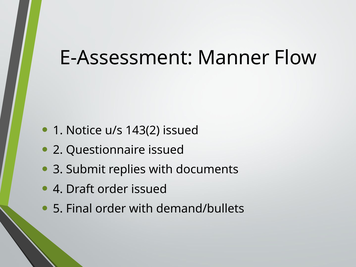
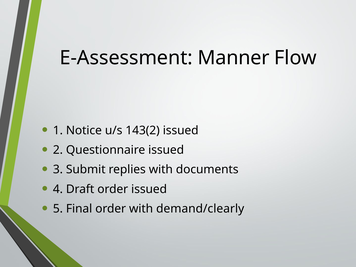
demand/bullets: demand/bullets -> demand/clearly
